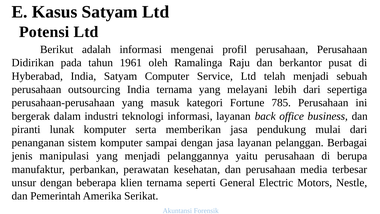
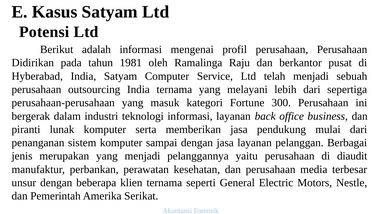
1961: 1961 -> 1981
785: 785 -> 300
manipulasi: manipulasi -> merupakan
berupa: berupa -> diaudit
